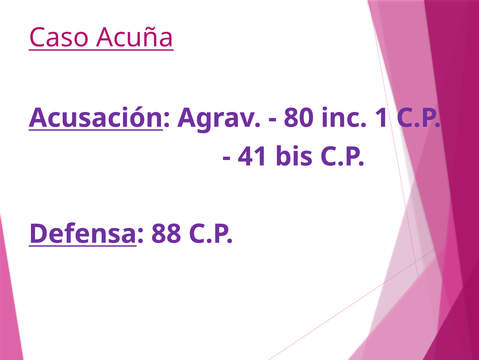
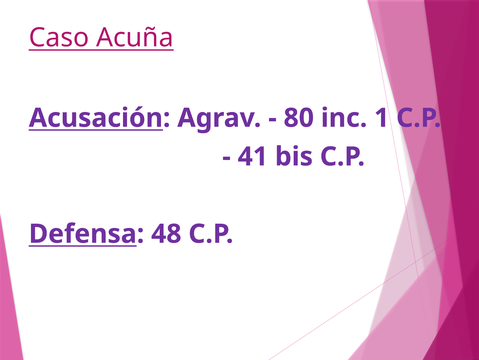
88: 88 -> 48
